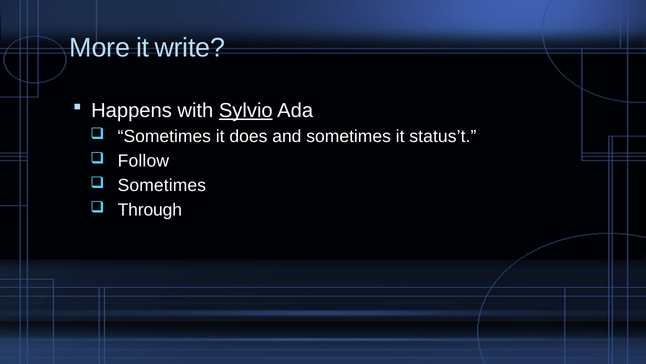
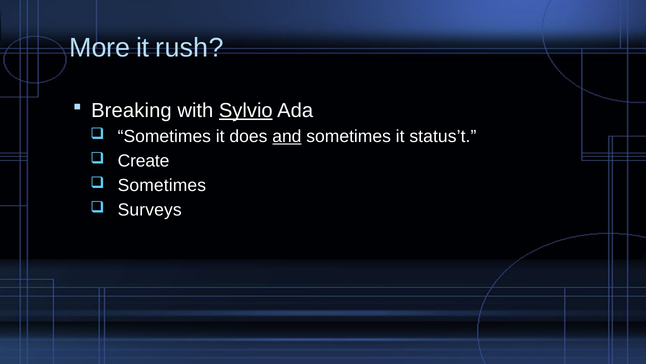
write: write -> rush
Happens: Happens -> Breaking
and underline: none -> present
Follow: Follow -> Create
Through: Through -> Surveys
